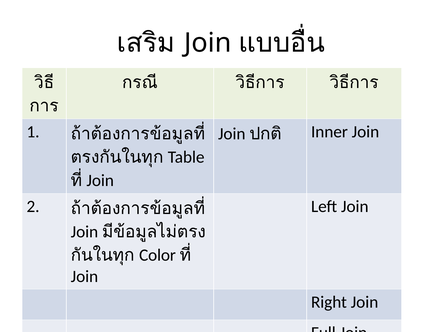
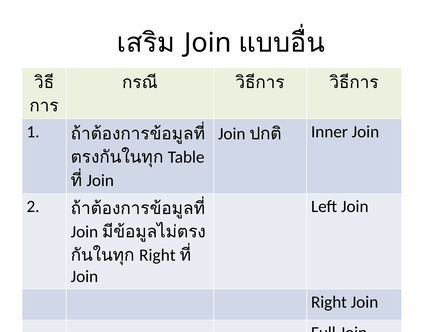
Color at (157, 255): Color -> Right
